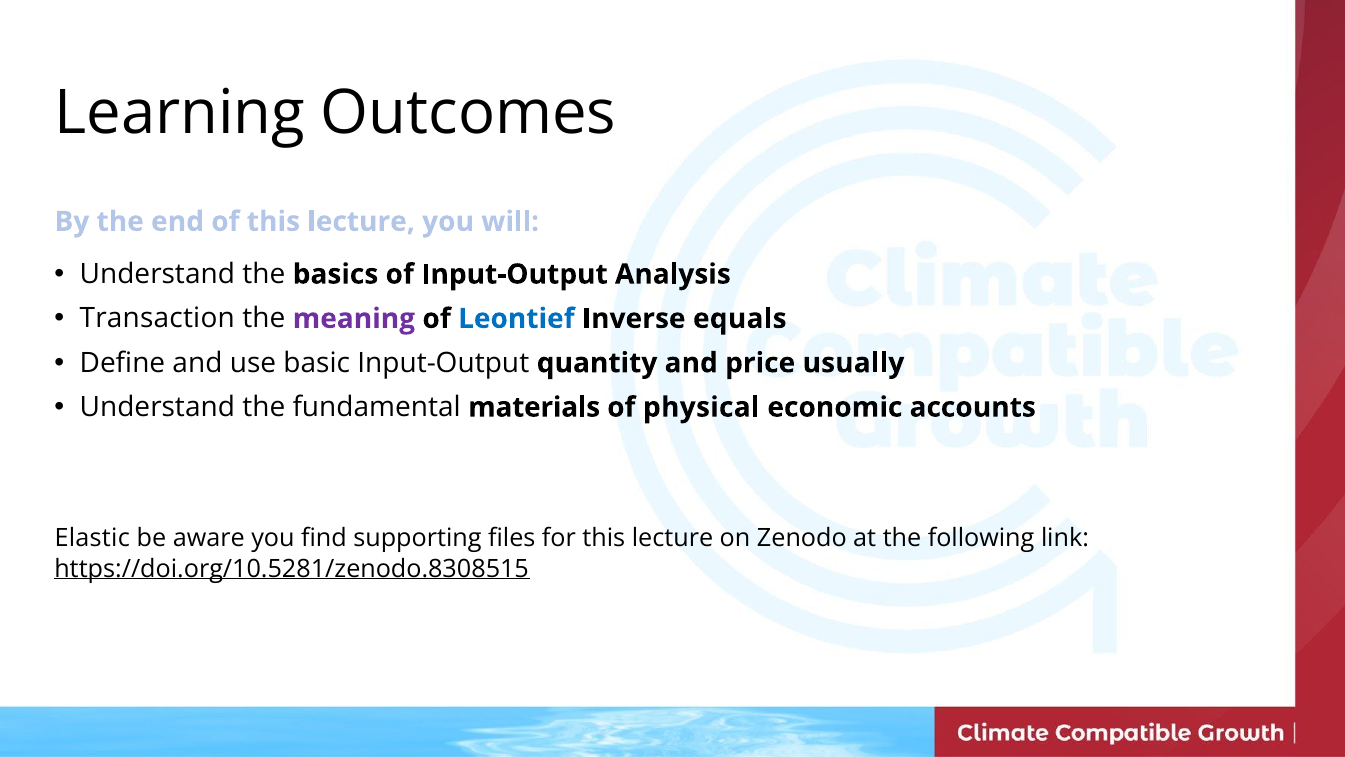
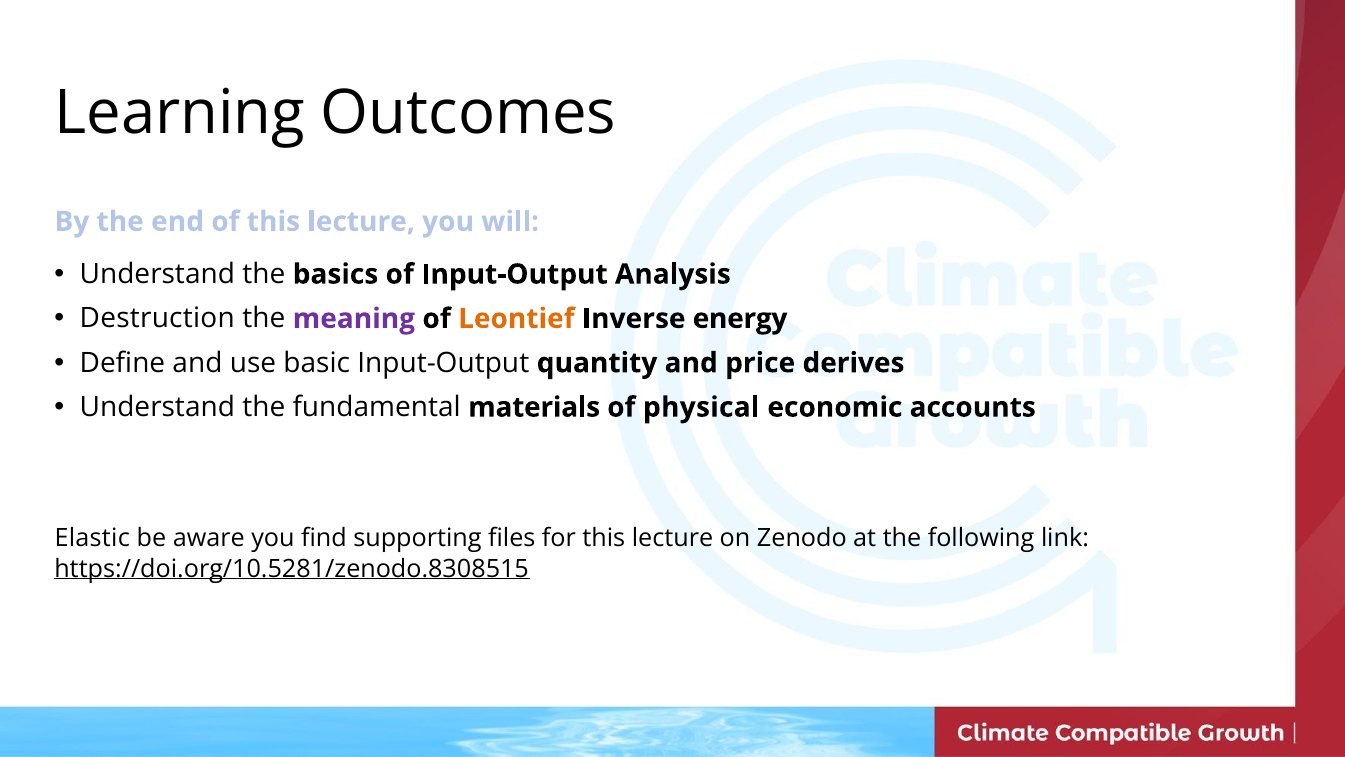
Transaction: Transaction -> Destruction
Leontief colour: blue -> orange
equals: equals -> energy
usually: usually -> derives
